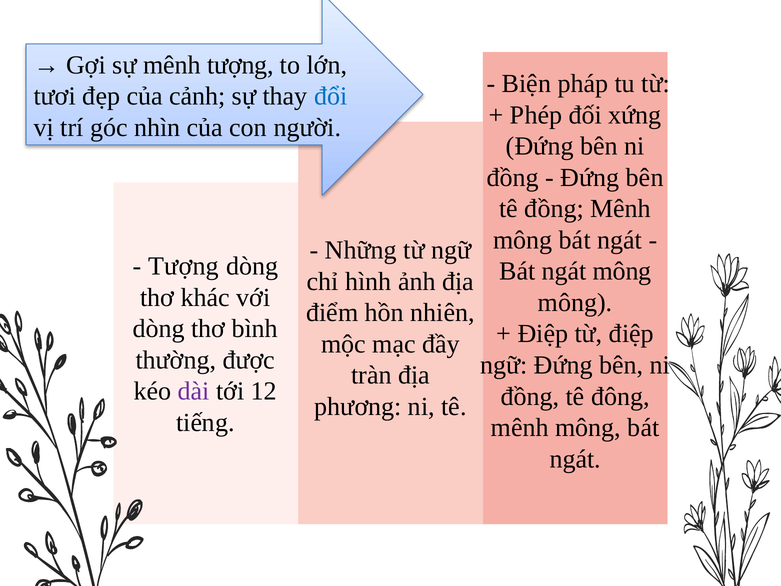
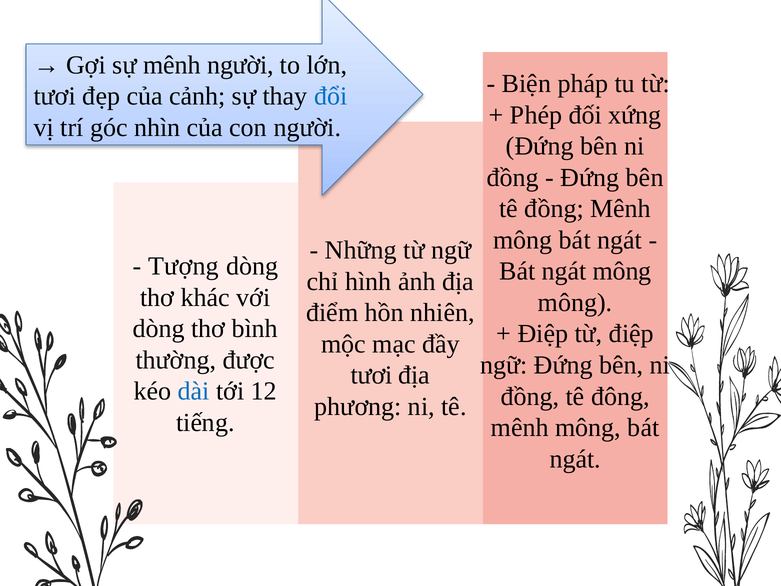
mênh tượng: tượng -> người
tràn at (371, 375): tràn -> tươi
dài colour: purple -> blue
